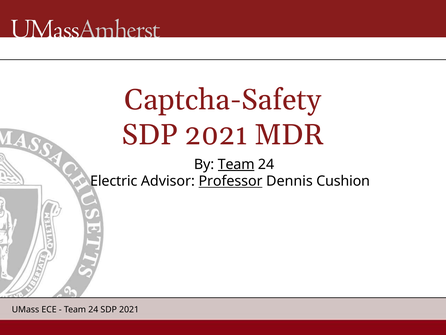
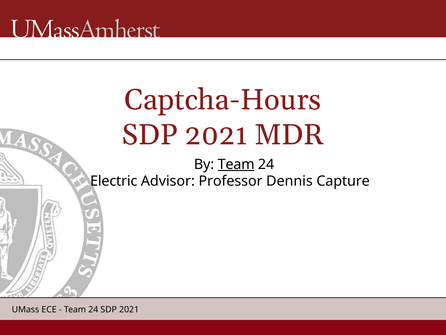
Captcha-Safety: Captcha-Safety -> Captcha-Hours
Professor underline: present -> none
Cushion: Cushion -> Capture
